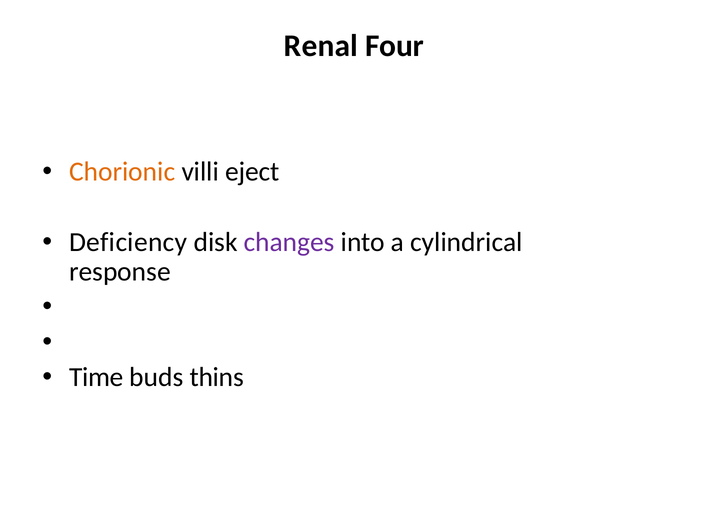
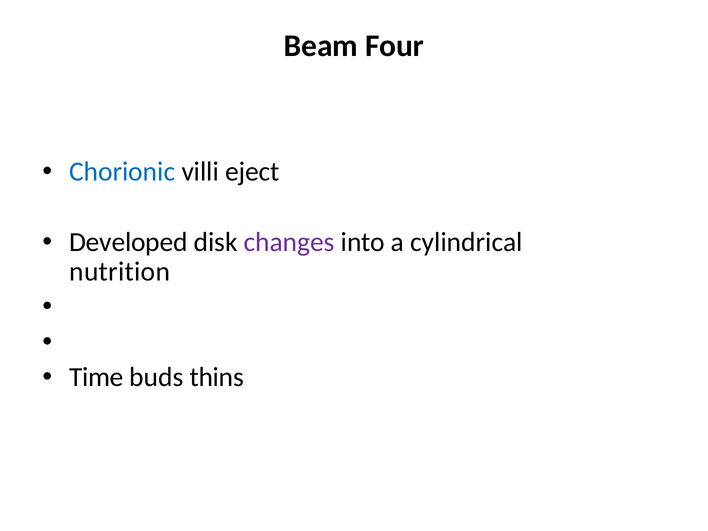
Renal: Renal -> Beam
Chorionic colour: orange -> blue
Deficiency: Deficiency -> Developed
response: response -> nutrition
